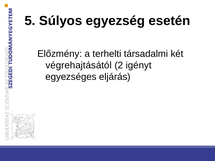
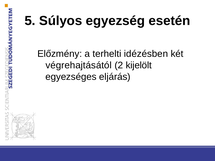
társadalmi: társadalmi -> idézésben
igényt: igényt -> kijelölt
